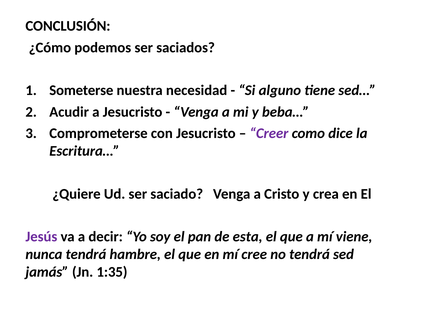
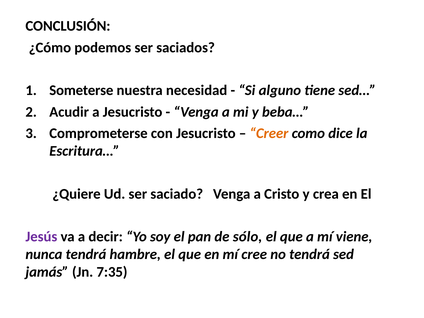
Creer colour: purple -> orange
esta: esta -> sólo
1:35: 1:35 -> 7:35
